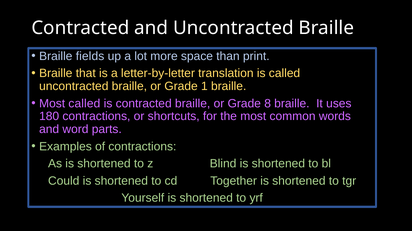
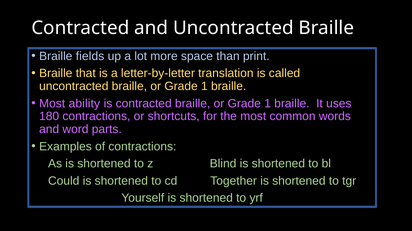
Most called: called -> ability
8 at (268, 104): 8 -> 1
